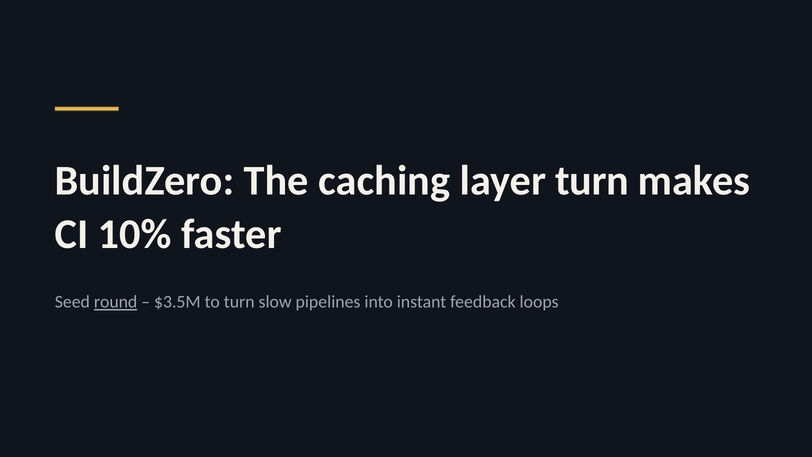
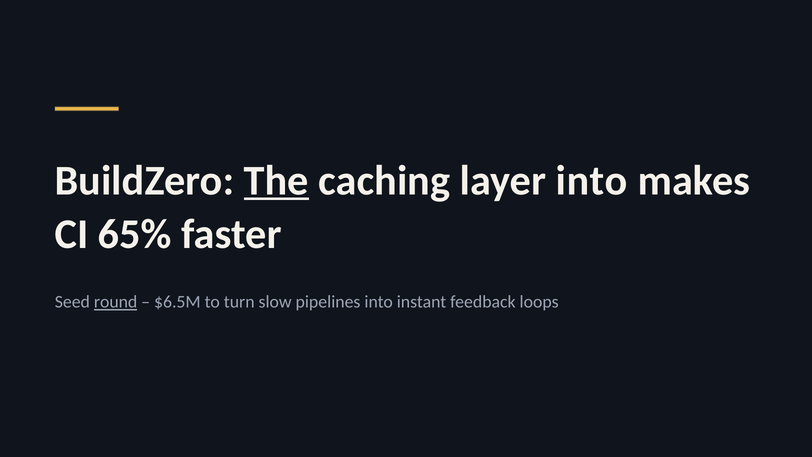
The underline: none -> present
layer turn: turn -> into
10%: 10% -> 65%
$3.5M: $3.5M -> $6.5M
